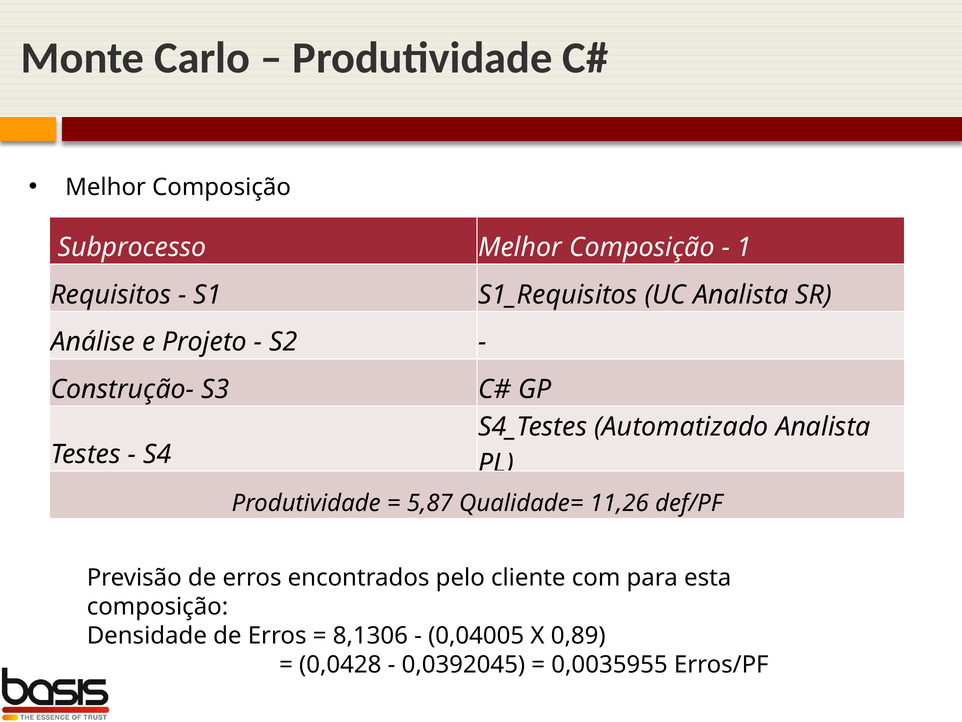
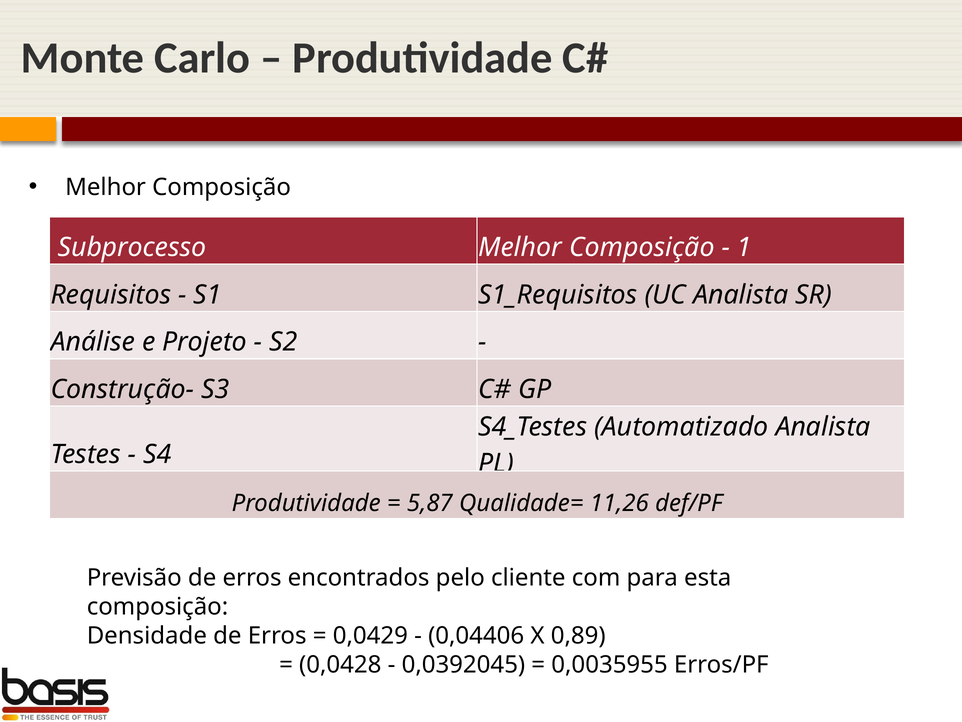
8,1306: 8,1306 -> 0,0429
0,04005: 0,04005 -> 0,04406
